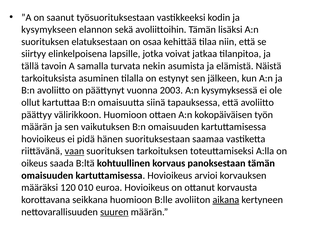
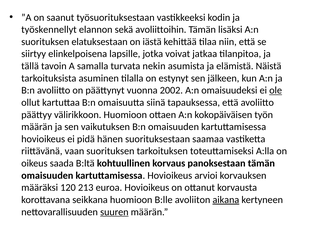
kysymykseen: kysymykseen -> työskennellyt
osaa: osaa -> iästä
2003: 2003 -> 2002
kysymyksessä: kysymyksessä -> omaisuudeksi
ole underline: none -> present
vaan underline: present -> none
010: 010 -> 213
